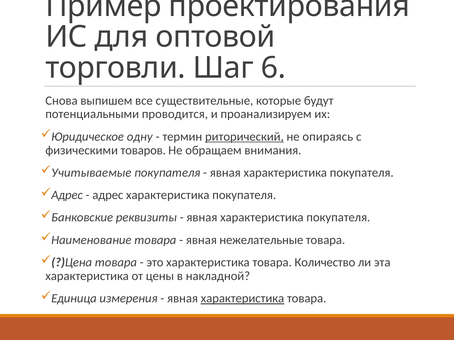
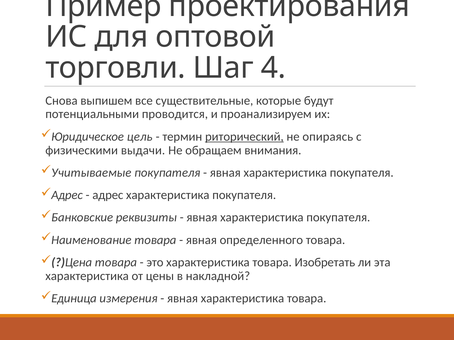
6: 6 -> 4
одну: одну -> цель
товаров: товаров -> выдачи
нежелательные: нежелательные -> определенного
Количество: Количество -> Изобретать
характеристика at (243, 299) underline: present -> none
